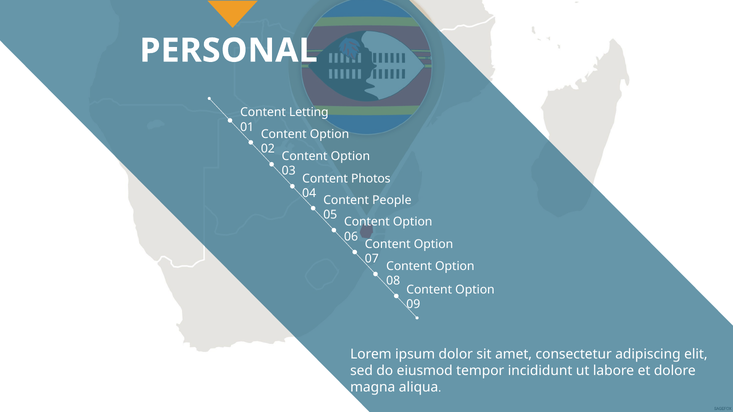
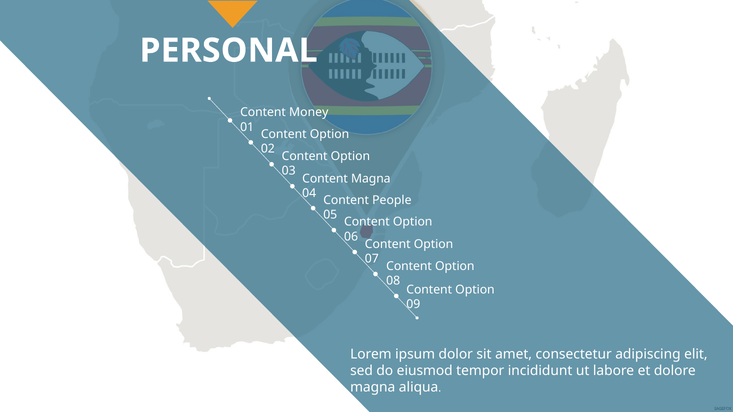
Letting: Letting -> Money
Content Photos: Photos -> Magna
